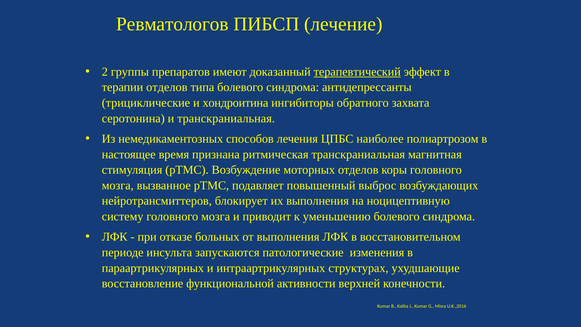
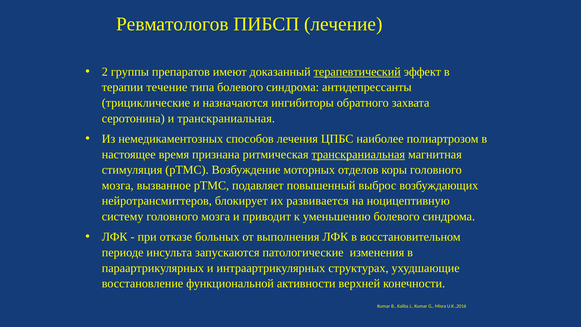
терапии отделов: отделов -> течение
хондроитина: хондроитина -> назначаются
транскраниальная at (358, 154) underline: none -> present
их выполнения: выполнения -> развивается
